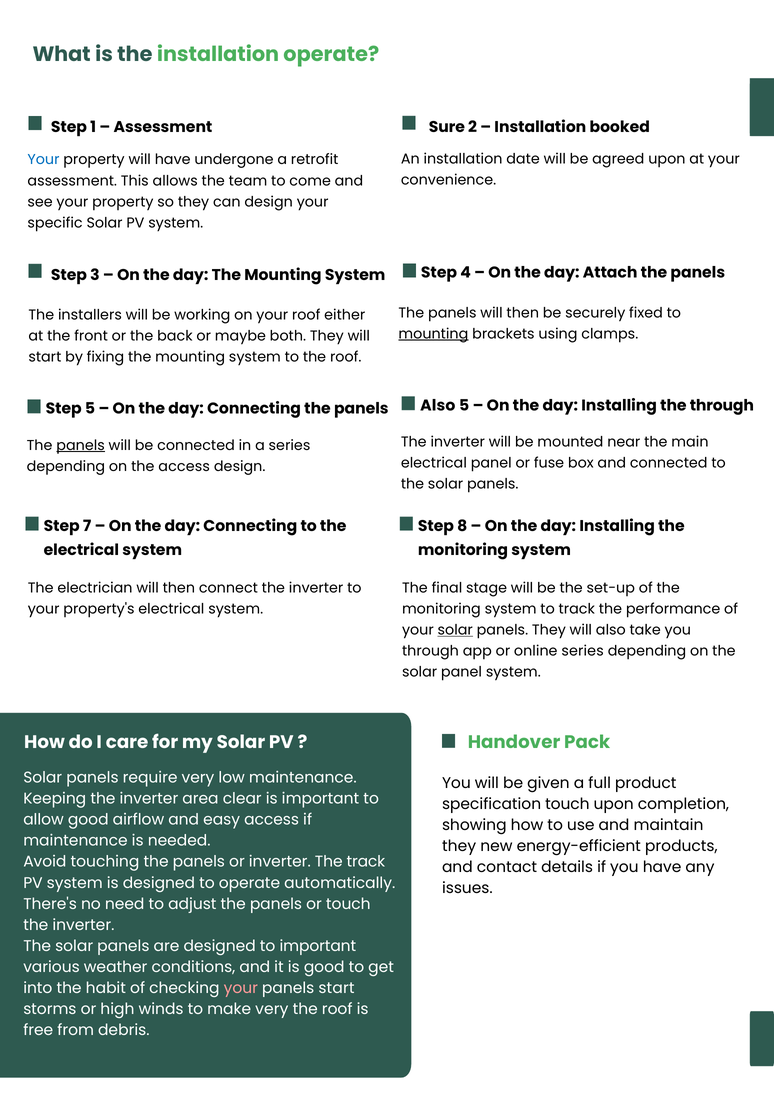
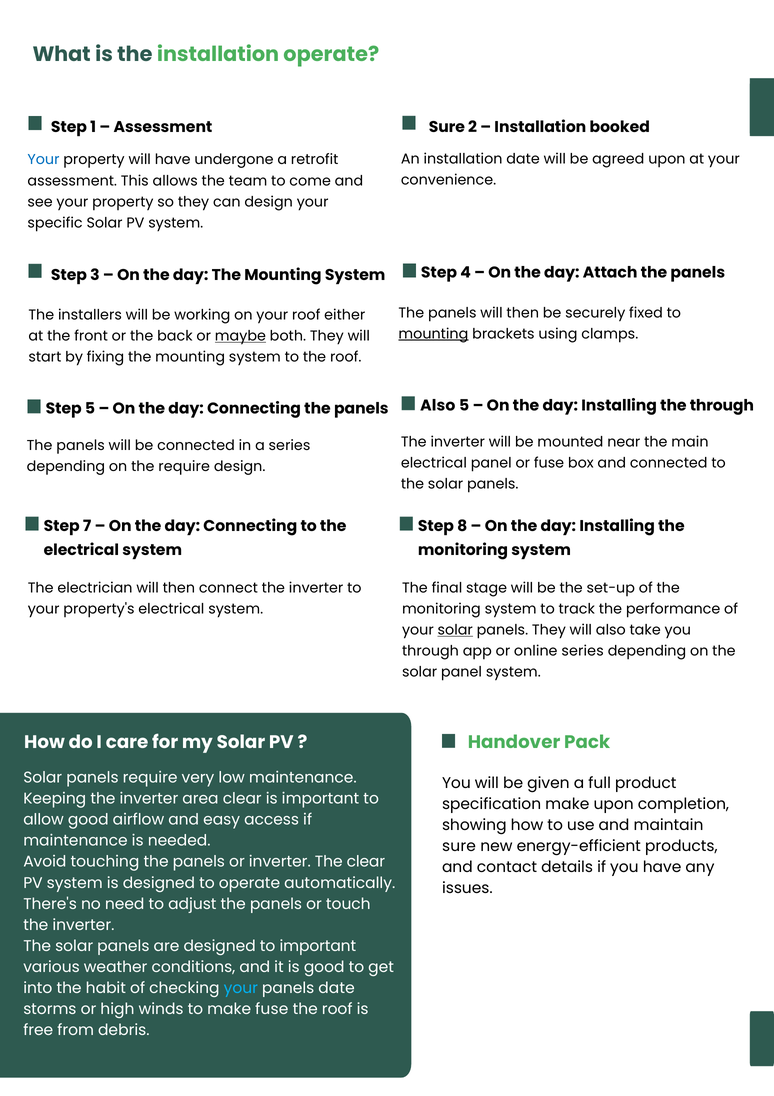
maybe underline: none -> present
panels at (81, 445) underline: present -> none
the access: access -> require
specification touch: touch -> make
they at (459, 846): they -> sure
The track: track -> clear
your at (241, 987) colour: pink -> light blue
panels start: start -> date
make very: very -> fuse
